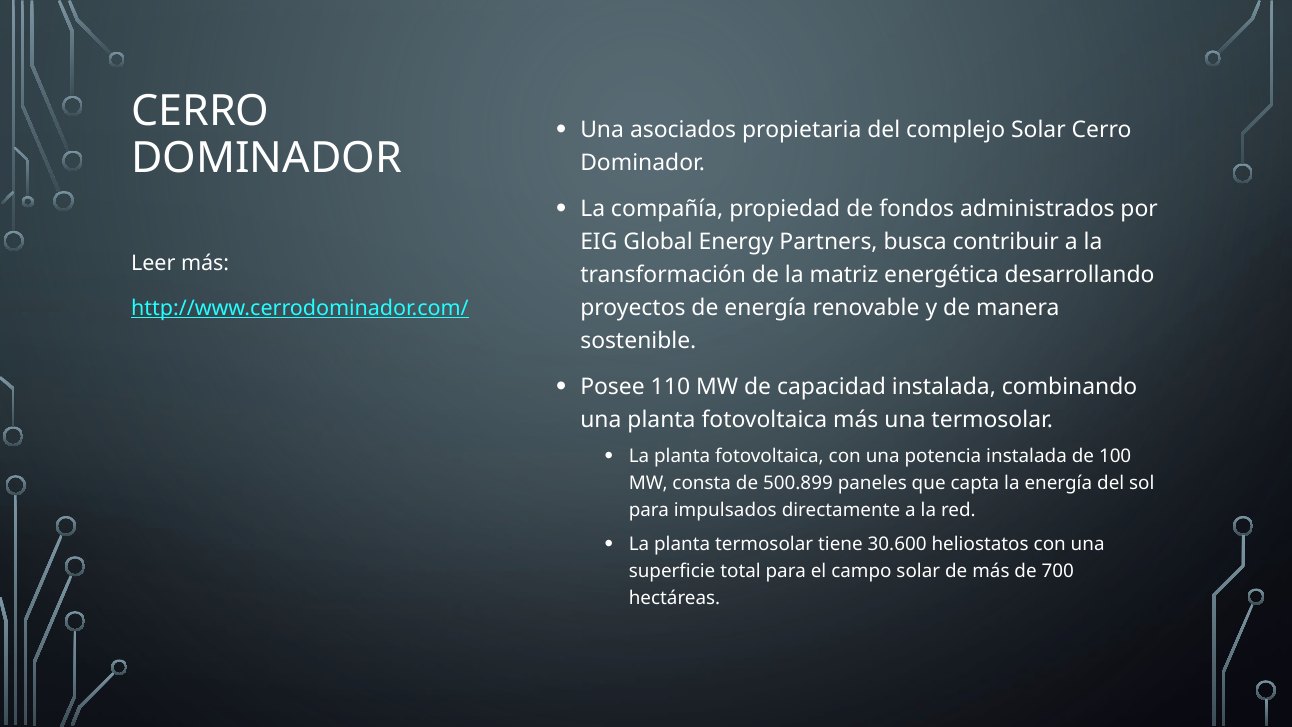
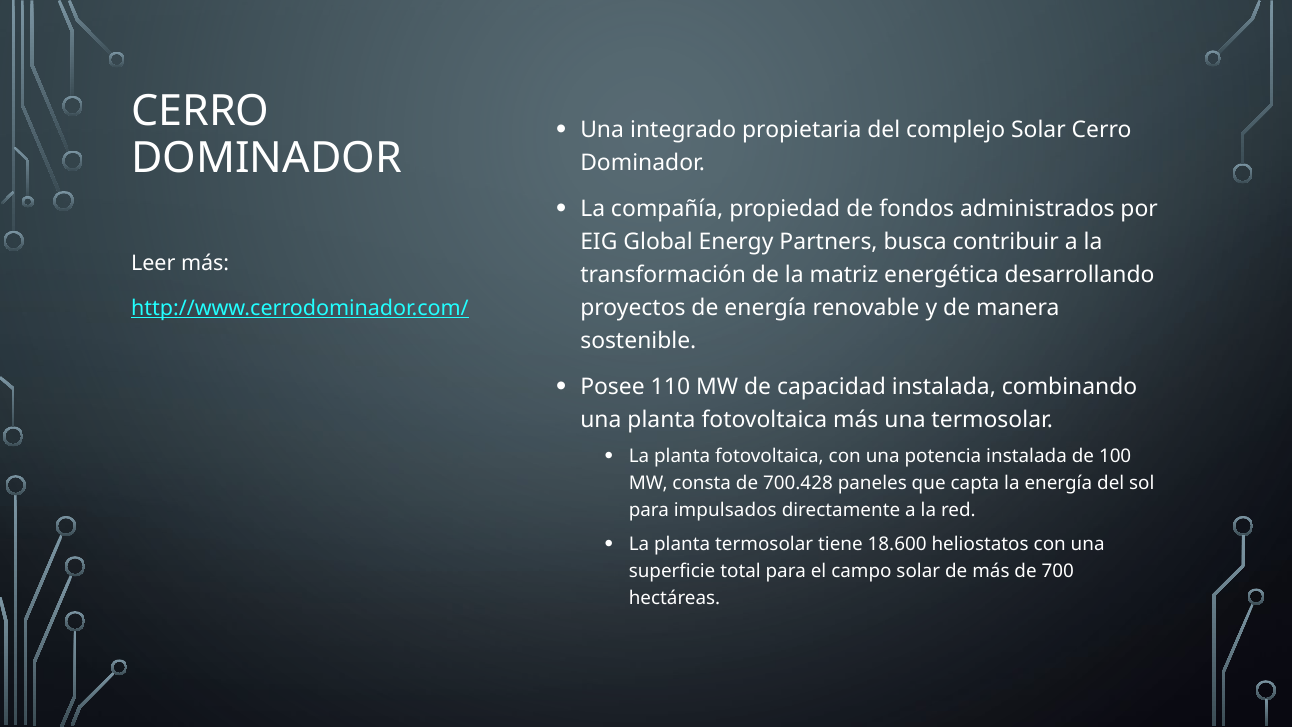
asociados: asociados -> integrado
500.899: 500.899 -> 700.428
30.600: 30.600 -> 18.600
